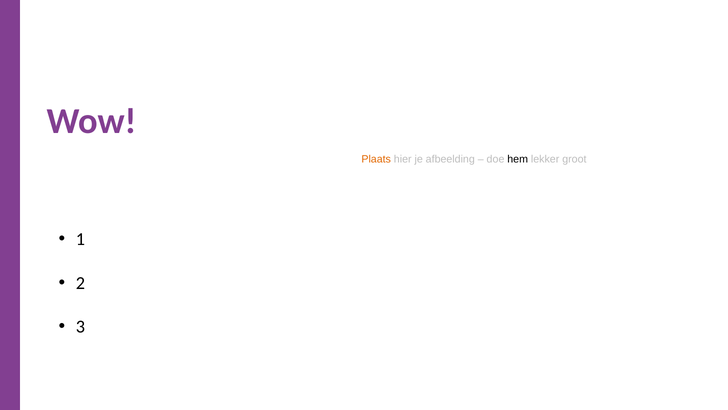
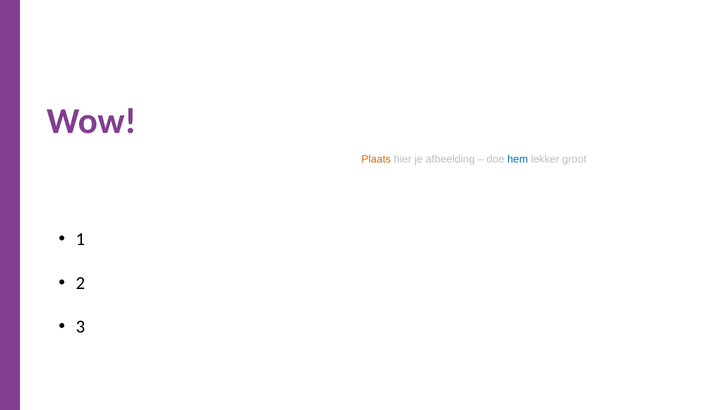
hem colour: black -> blue
